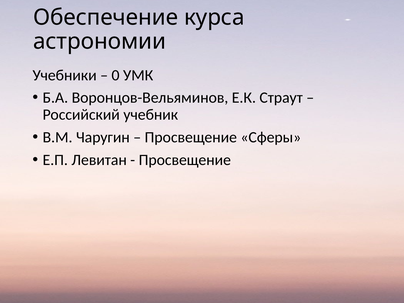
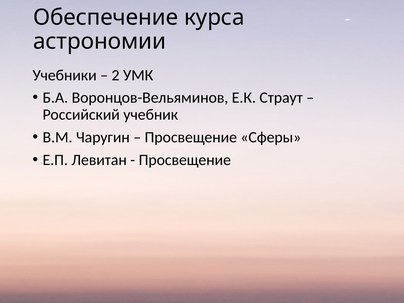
0: 0 -> 2
